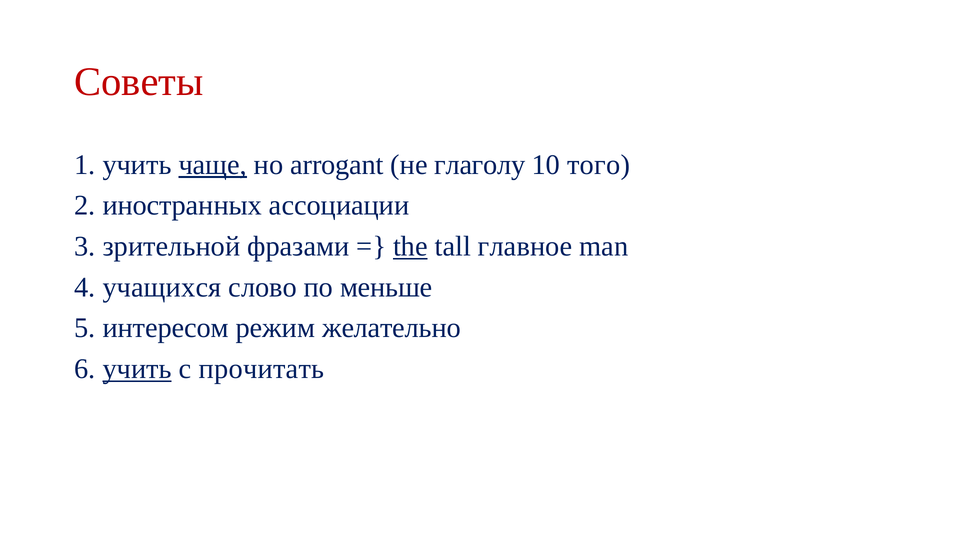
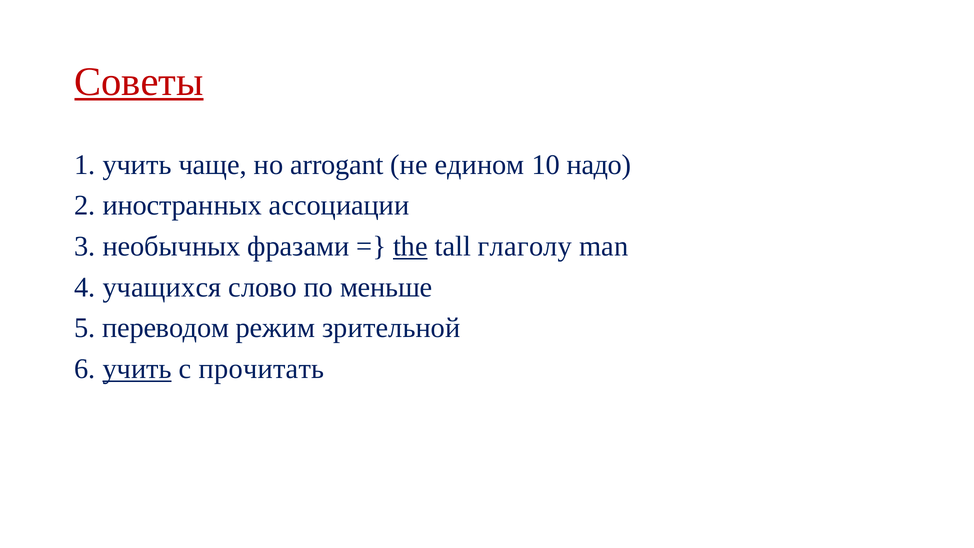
Советы underline: none -> present
чаще underline: present -> none
глаголу: глаголу -> едином
того: того -> надо
зрительной: зрительной -> необычных
главное: главное -> глаголу
интересом: интересом -> переводом
желательно: желательно -> зрительной
